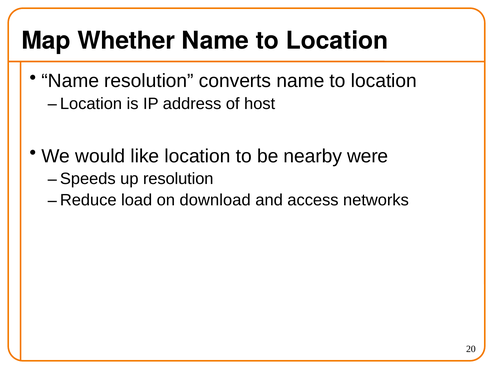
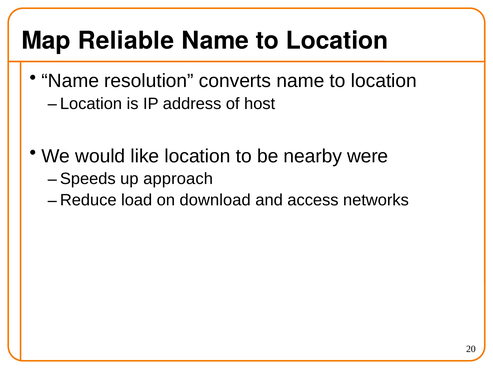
Whether: Whether -> Reliable
up resolution: resolution -> approach
